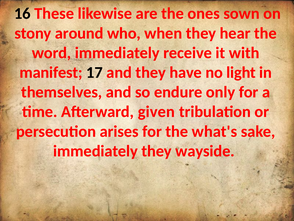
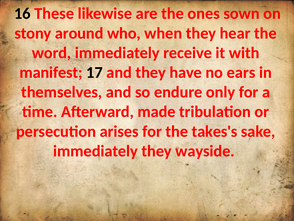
light: light -> ears
given: given -> made
what's: what's -> takes's
